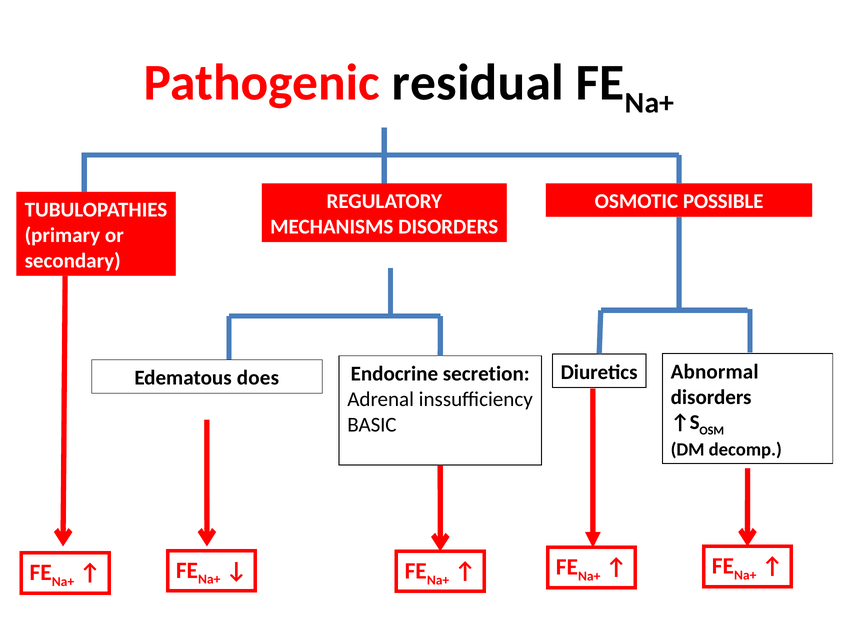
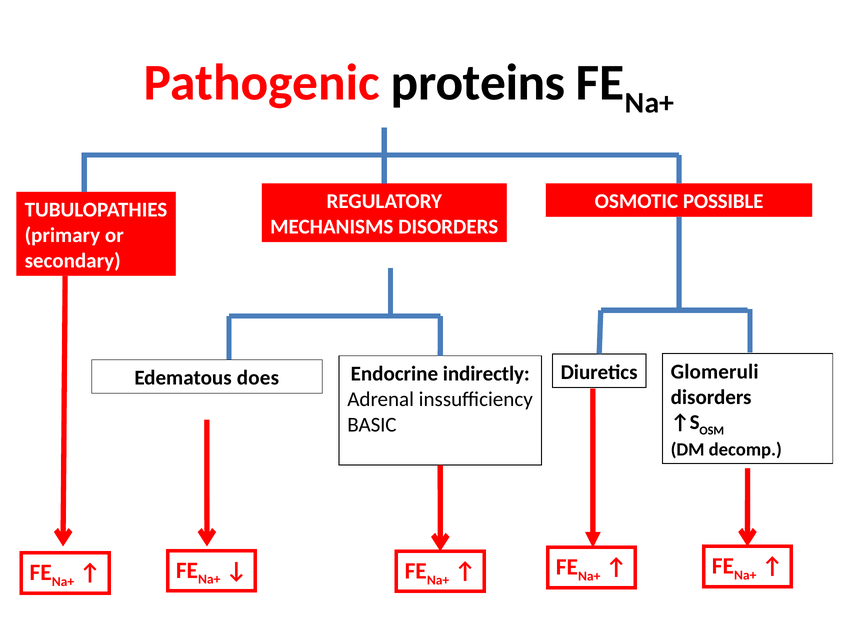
residual: residual -> proteins
Abnormal: Abnormal -> Glomeruli
secretion: secretion -> indirectly
